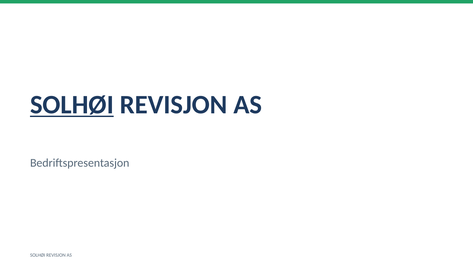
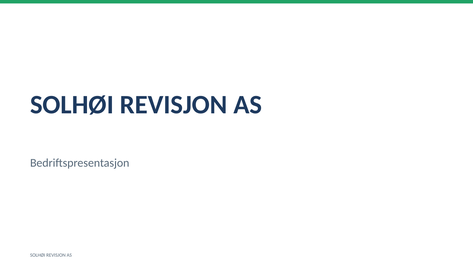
SOLHØI at (72, 105) underline: present -> none
